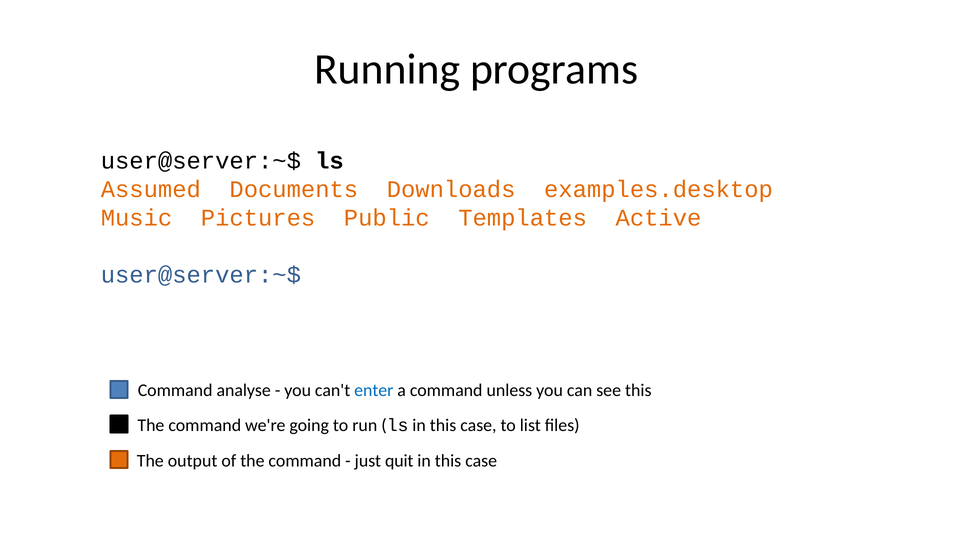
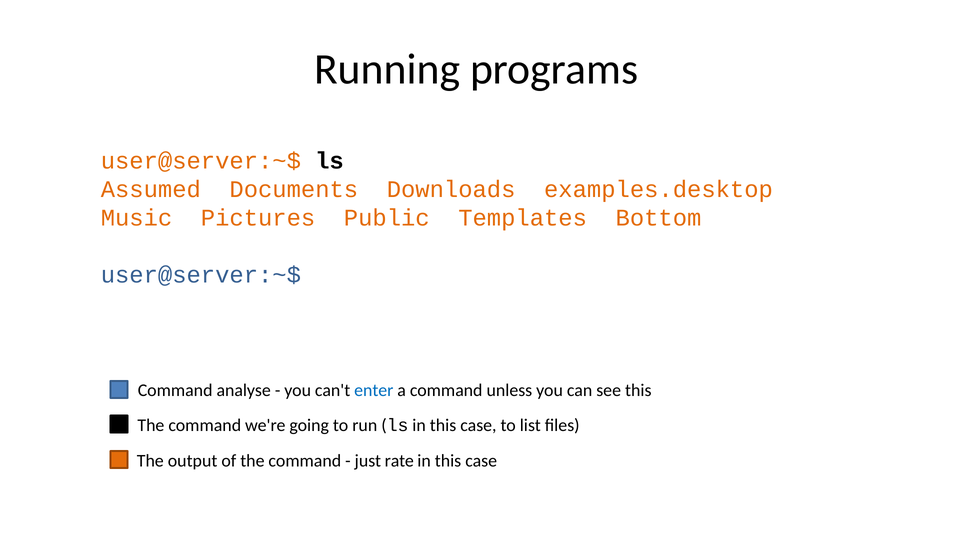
user@server:~$ at (201, 161) colour: black -> orange
Active: Active -> Bottom
quit: quit -> rate
